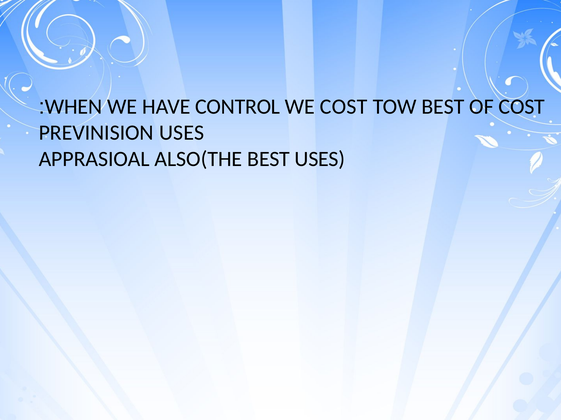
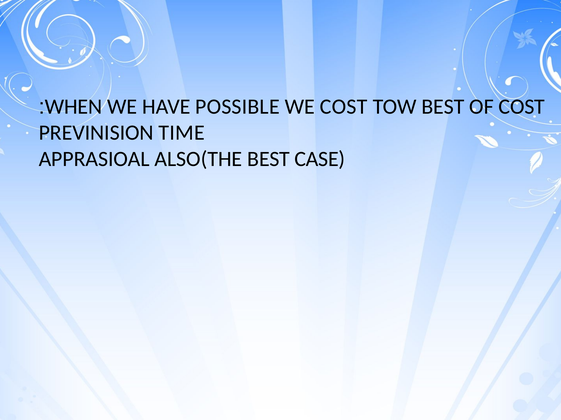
CONTROL: CONTROL -> POSSIBLE
PREVINISION USES: USES -> TIME
BEST USES: USES -> CASE
